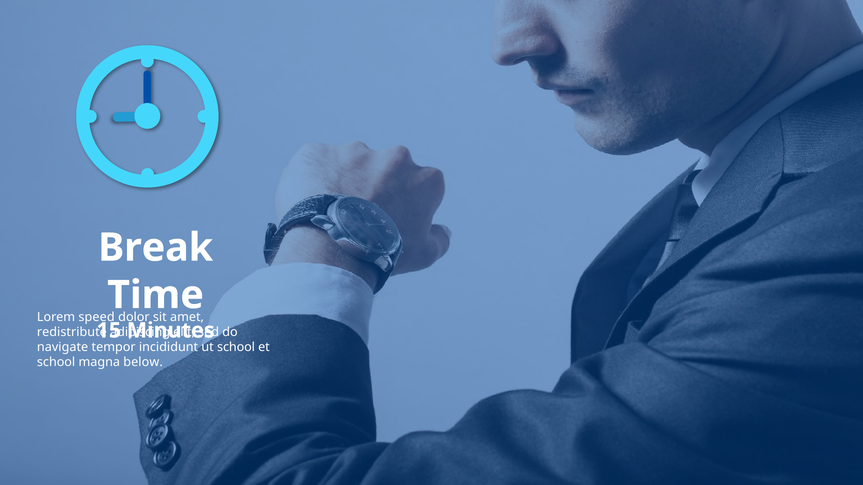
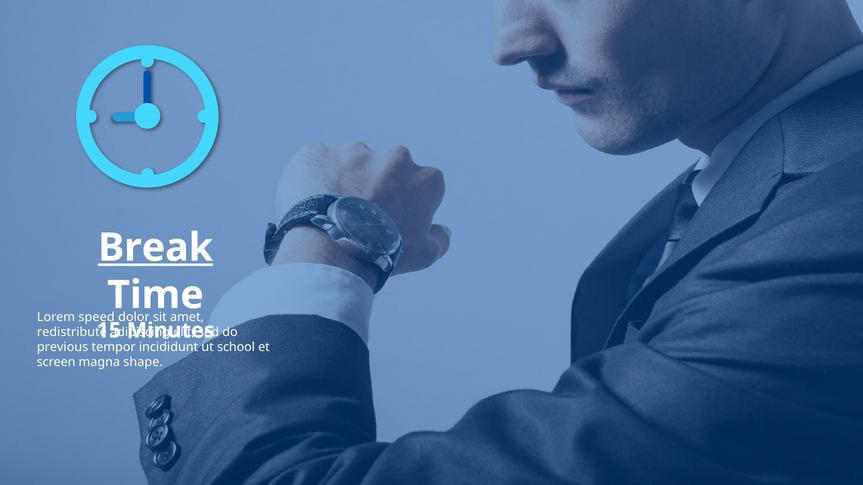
Break underline: none -> present
navigate: navigate -> previous
school at (56, 363): school -> screen
below: below -> shape
